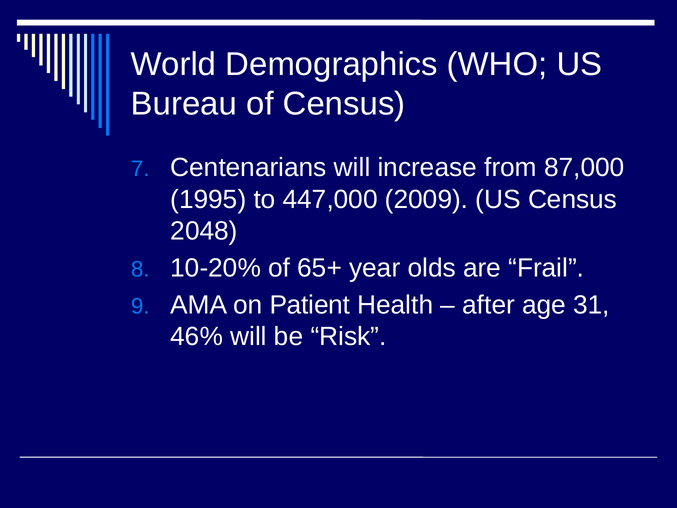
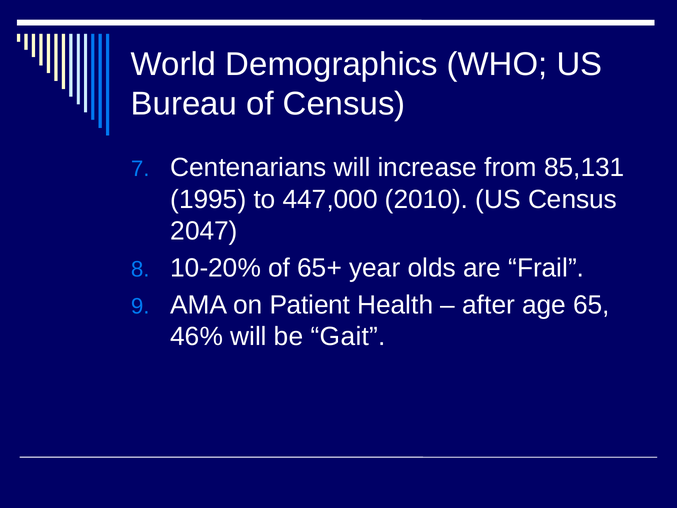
87,000: 87,000 -> 85,131
2009: 2009 -> 2010
2048: 2048 -> 2047
31: 31 -> 65
Risk: Risk -> Gait
